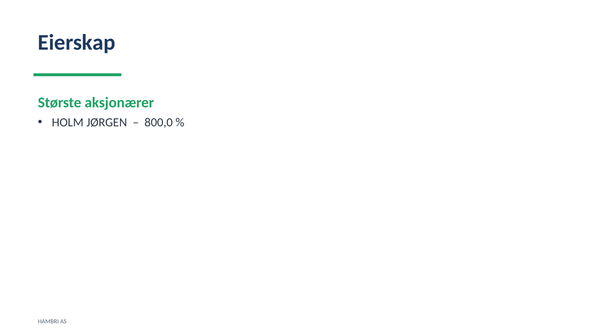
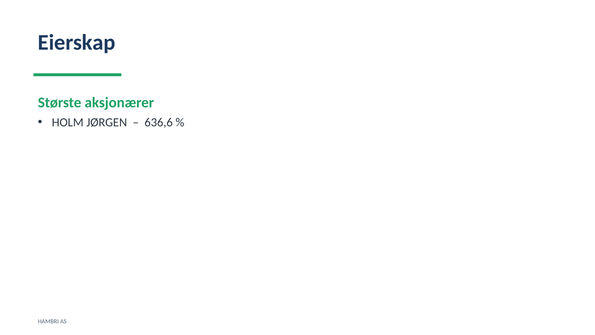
800,0: 800,0 -> 636,6
